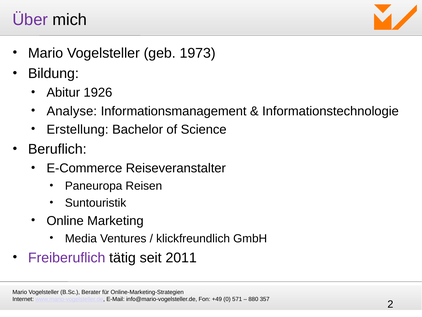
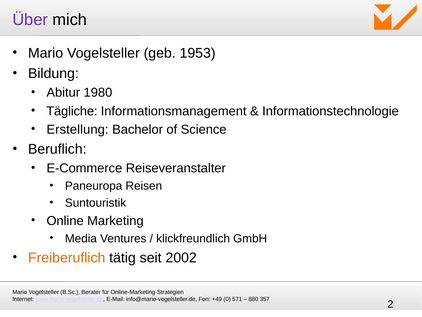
1973: 1973 -> 1953
1926: 1926 -> 1980
Analyse: Analyse -> Tägliche
Freiberuflich colour: purple -> orange
2011: 2011 -> 2002
